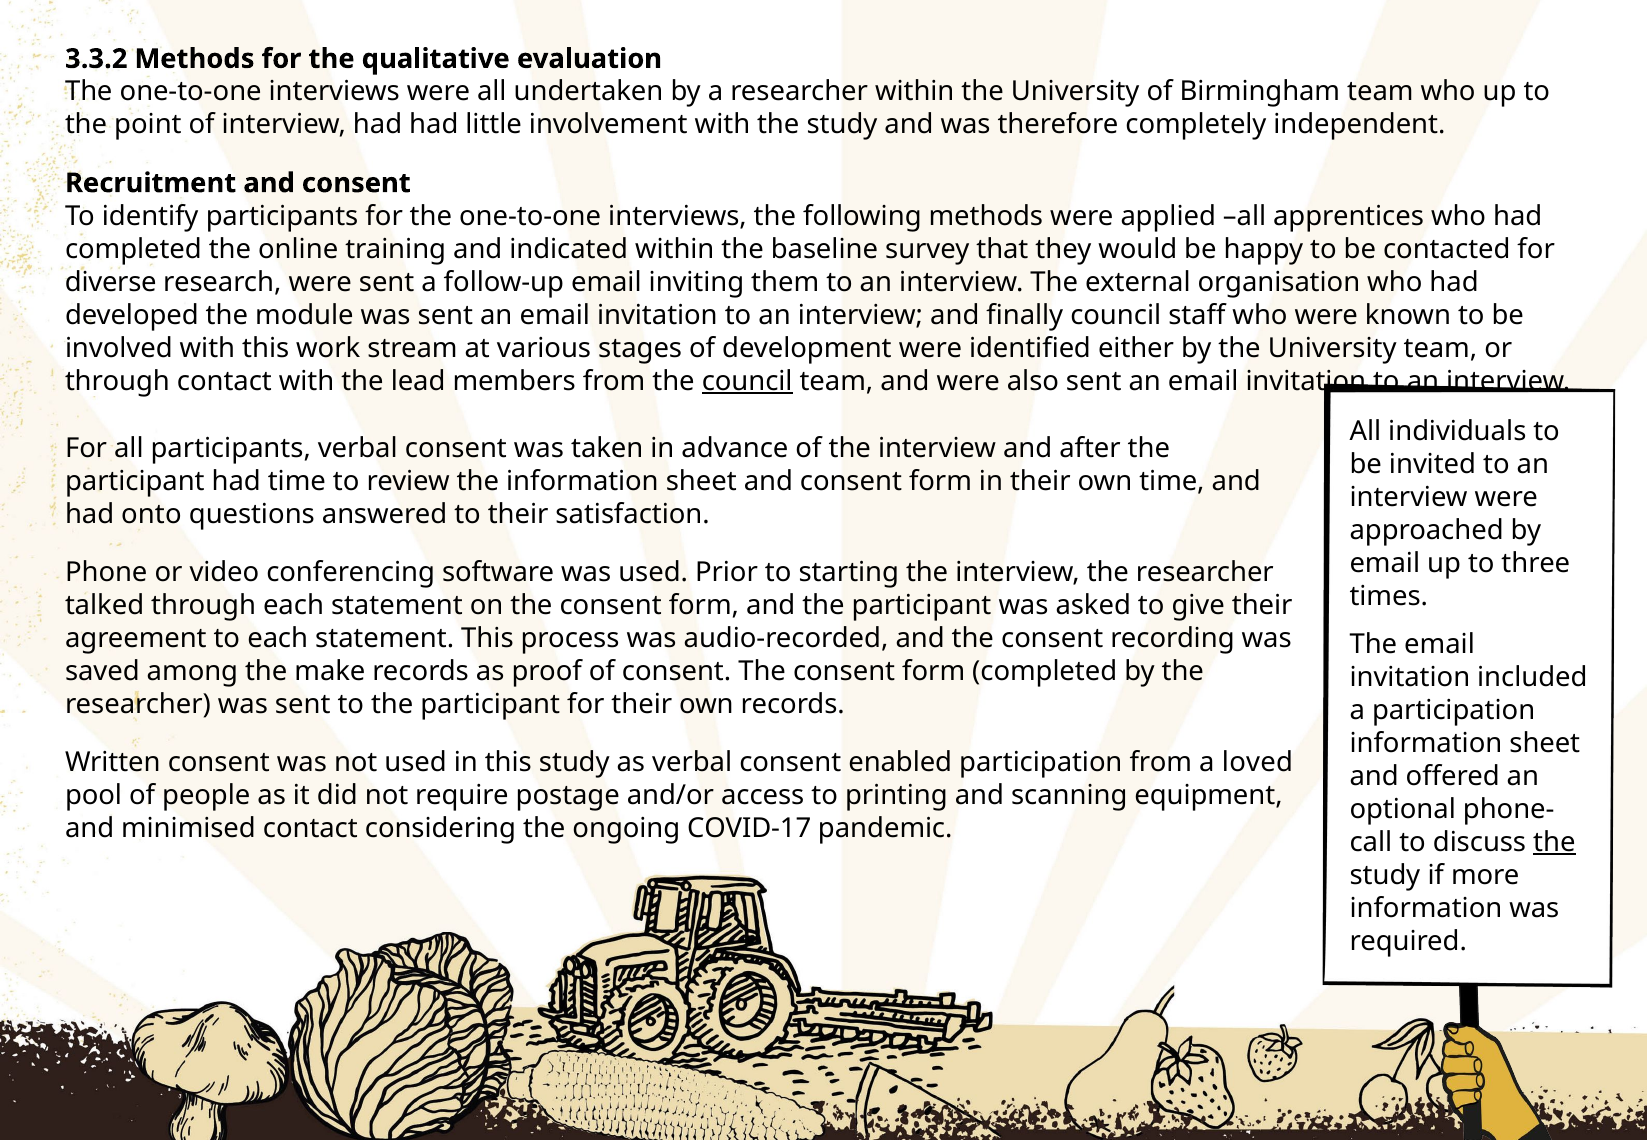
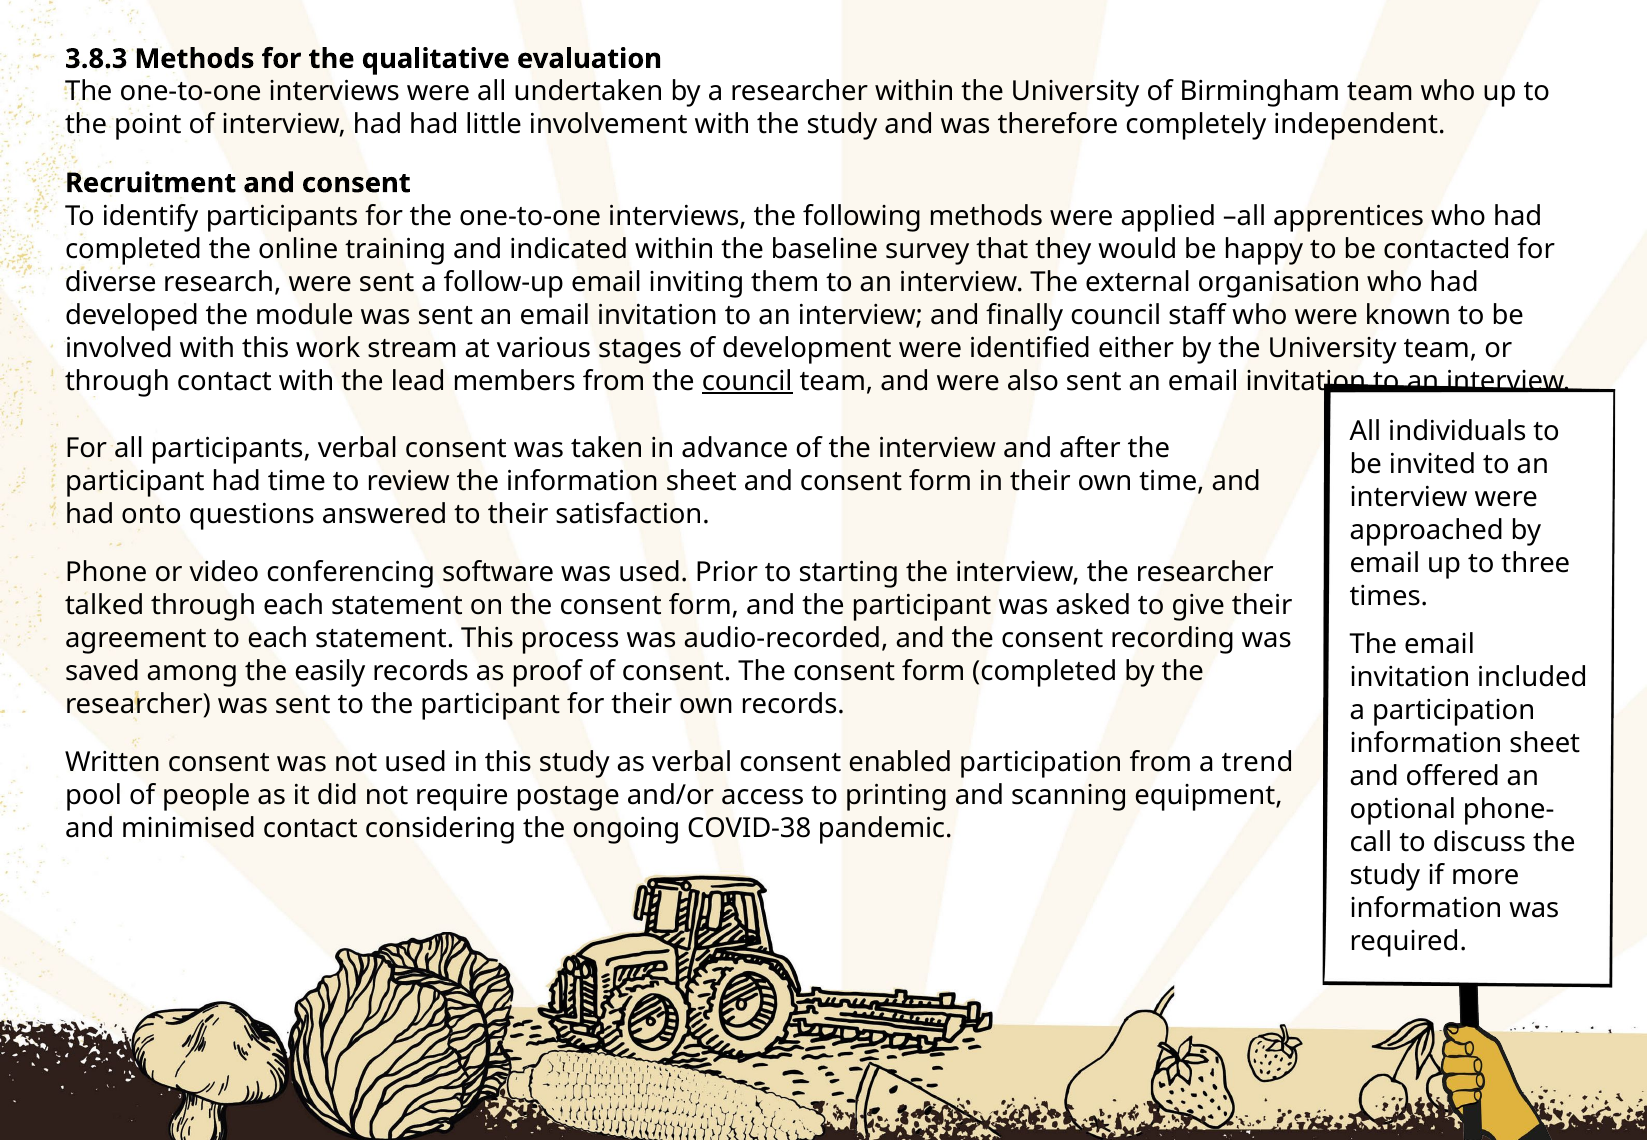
3.3.2: 3.3.2 -> 3.8.3
make: make -> easily
loved: loved -> trend
COVID-17: COVID-17 -> COVID-38
the at (1554, 842) underline: present -> none
